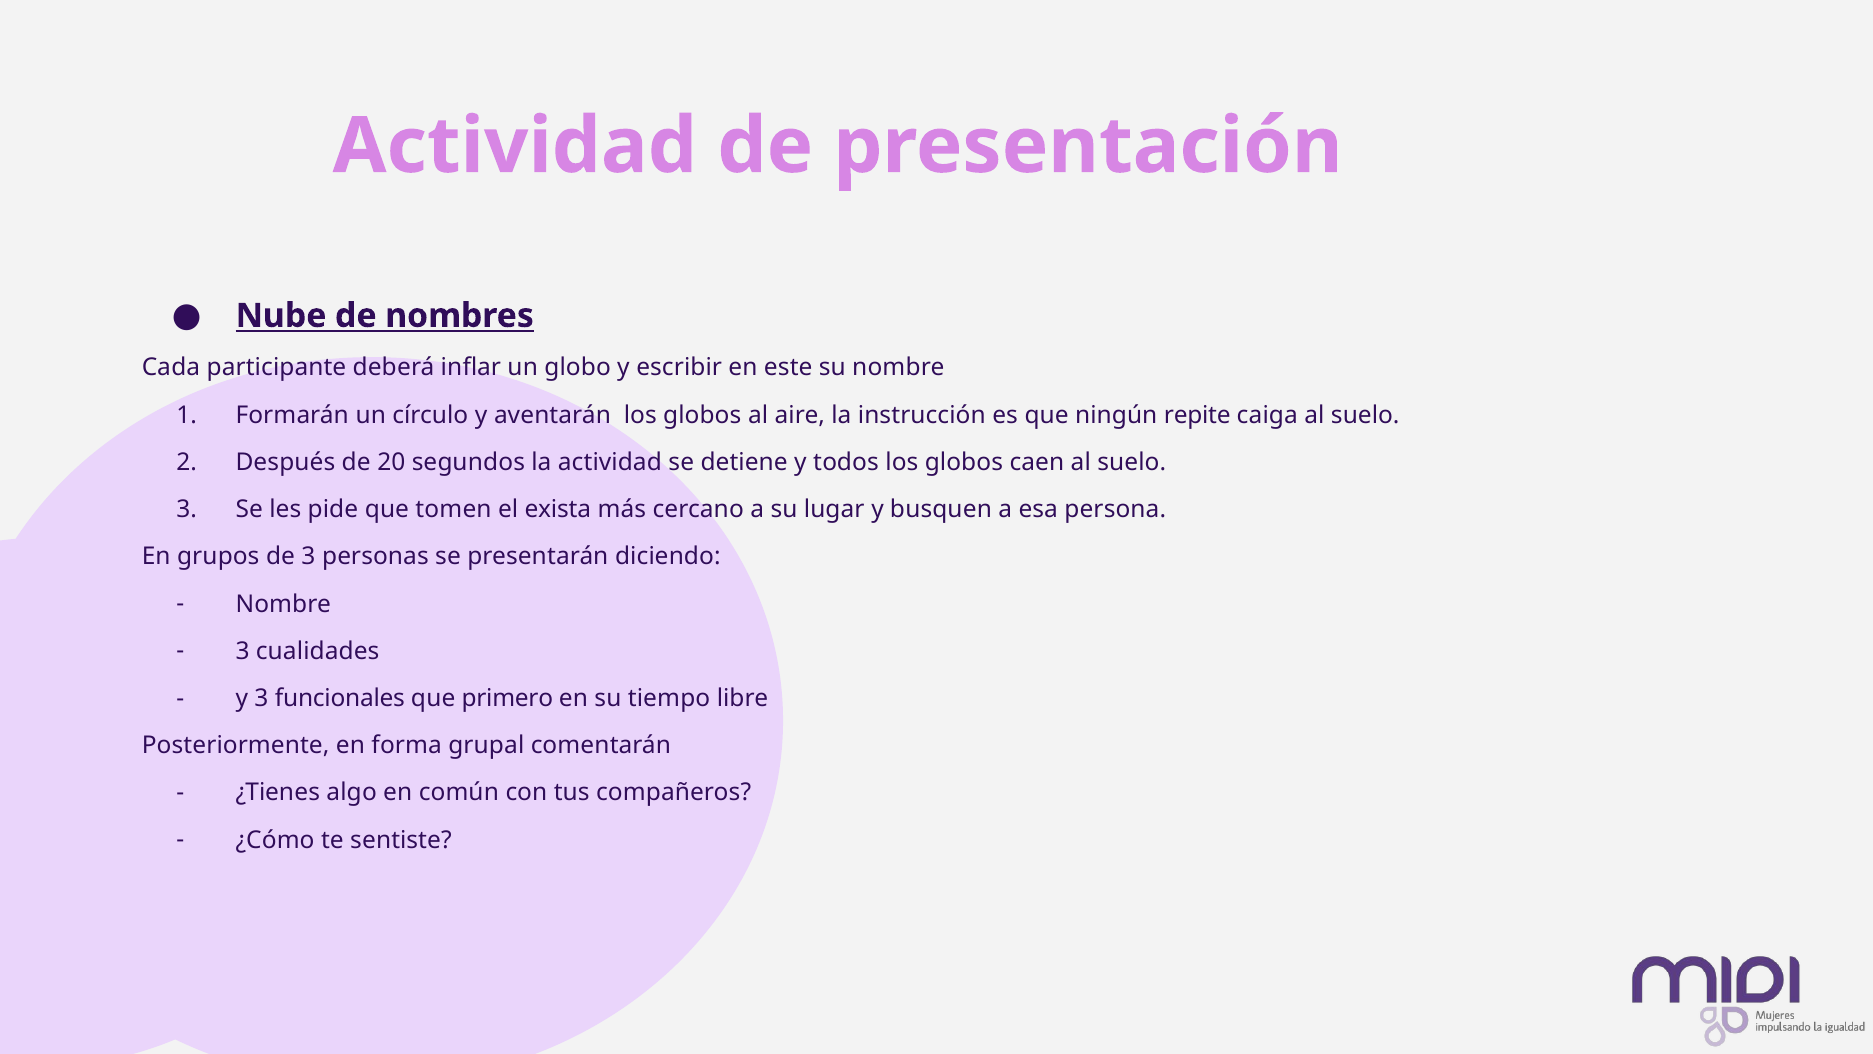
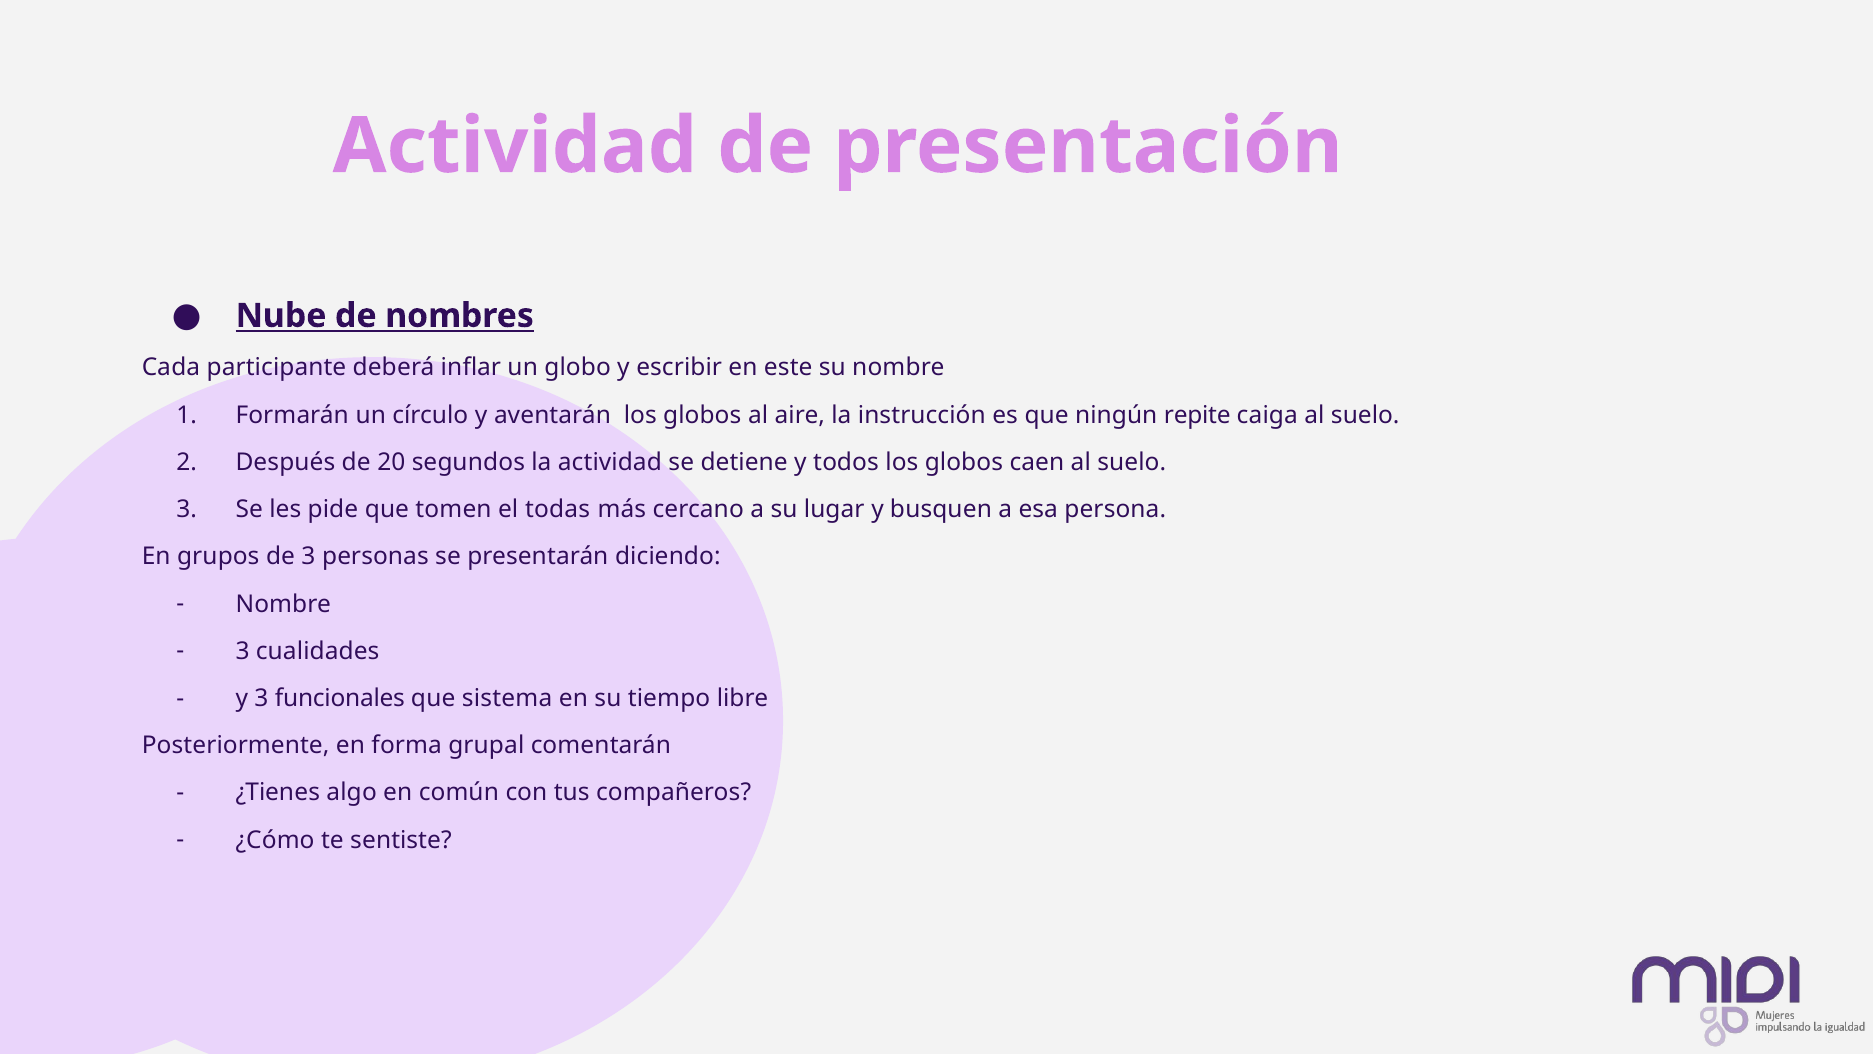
exista: exista -> todas
primero: primero -> sistema
